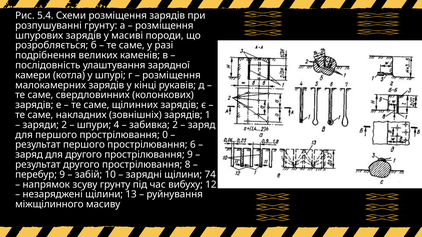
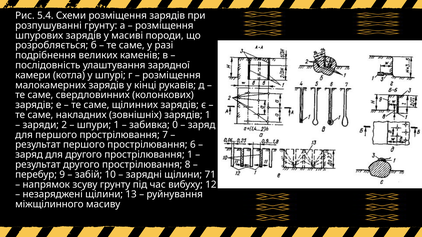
шпури 4: 4 -> 1
забивка 2: 2 -> 0
0: 0 -> 7
прострілювання 9: 9 -> 1
74: 74 -> 71
